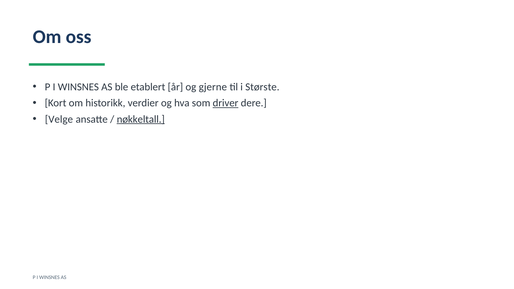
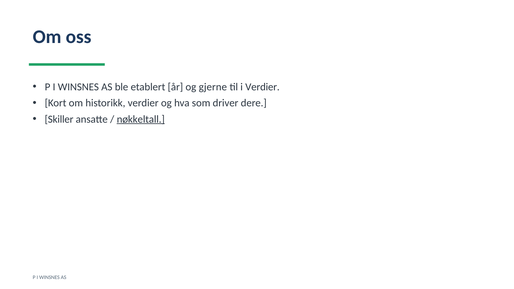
i Største: Største -> Verdier
driver underline: present -> none
Velge: Velge -> Skiller
